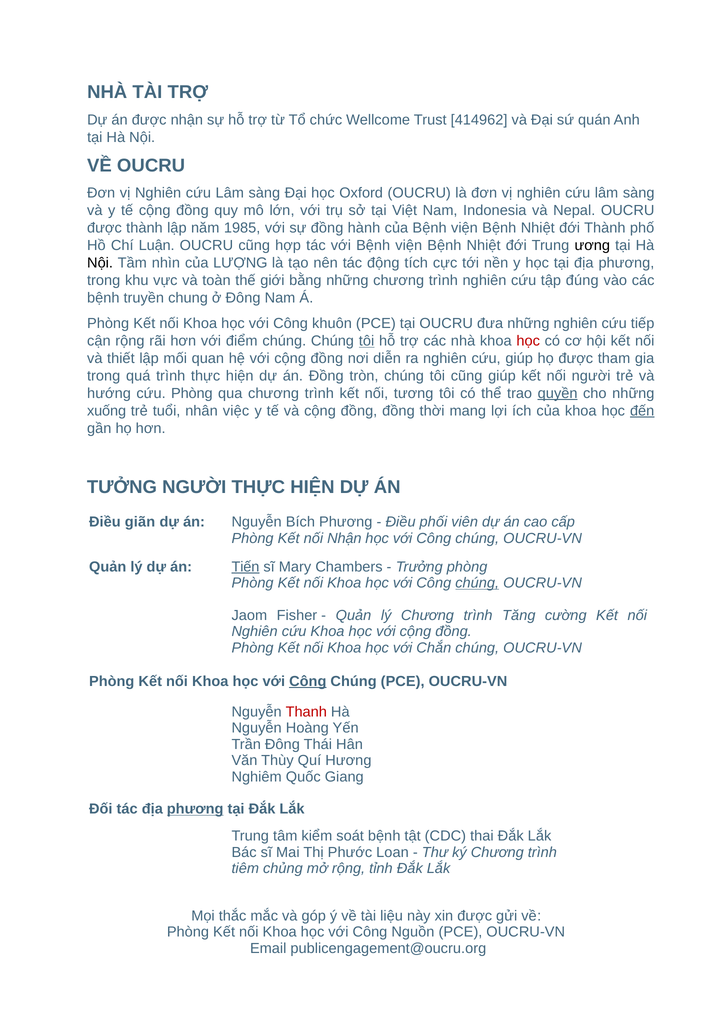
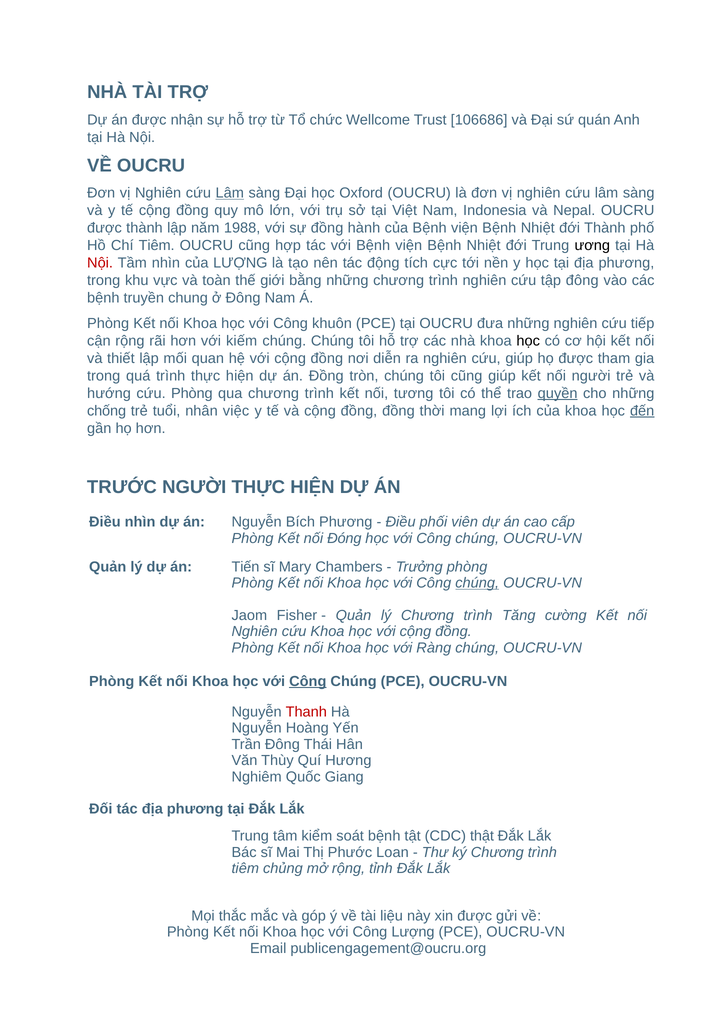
414962: 414962 -> 106686
Lâm at (230, 193) underline: none -> present
1985: 1985 -> 1988
Chí Luận: Luận -> Tiêm
Nội at (100, 263) colour: black -> red
tập đúng: đúng -> đông
điểm: điểm -> kiếm
tôi at (367, 341) underline: present -> none
học at (528, 341) colour: red -> black
xuống: xuống -> chống
TƯỞNG: TƯỞNG -> TRƯỚC
Điều giãn: giãn -> nhìn
nối Nhận: Nhận -> Đóng
Tiến underline: present -> none
Chắn: Chắn -> Ràng
phương at (195, 809) underline: present -> none
thai: thai -> thật
Công Nguồn: Nguồn -> Lượng
